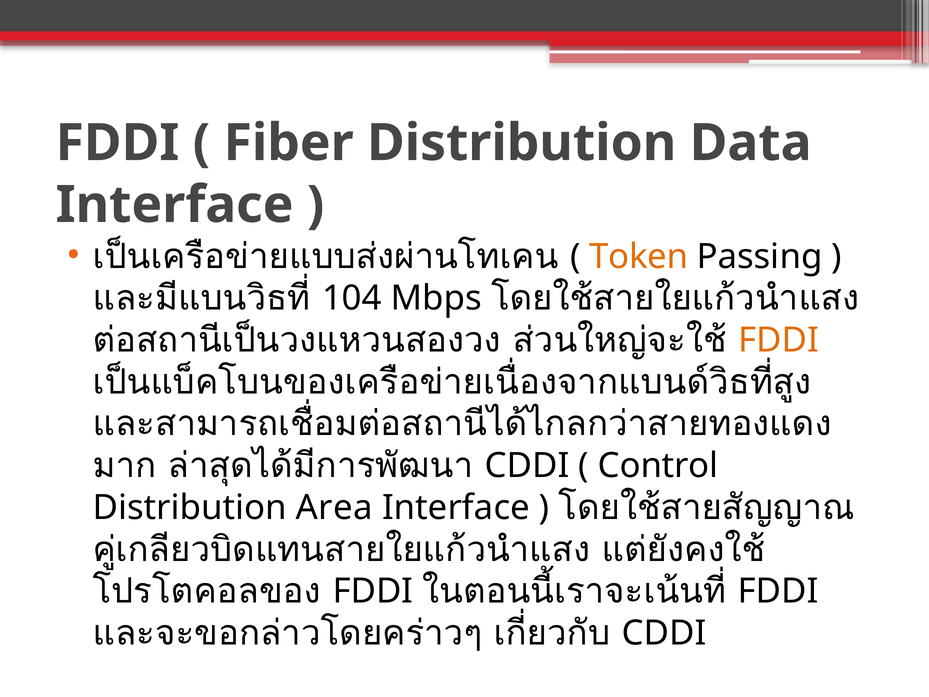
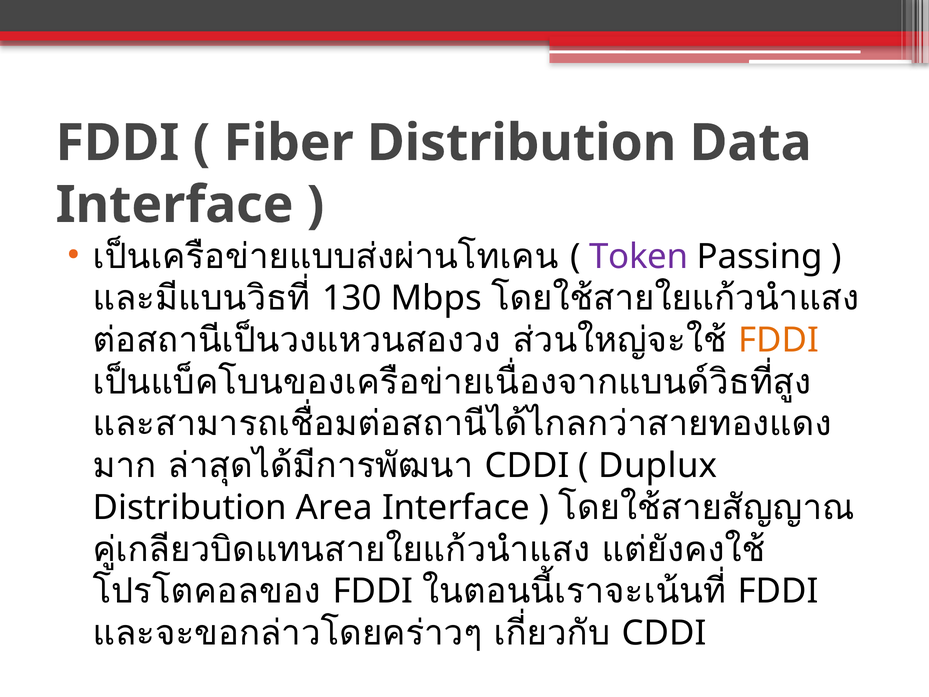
Token colour: orange -> purple
104: 104 -> 130
Control: Control -> Duplux
